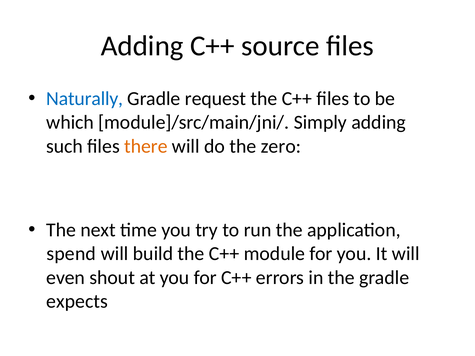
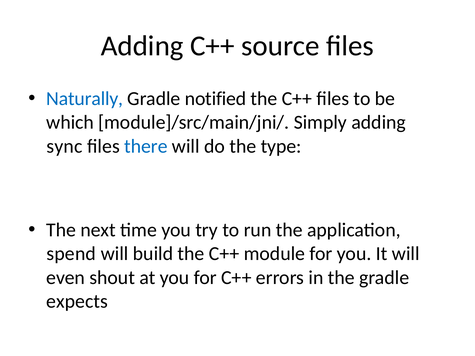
request: request -> notified
such: such -> sync
there colour: orange -> blue
zero: zero -> type
